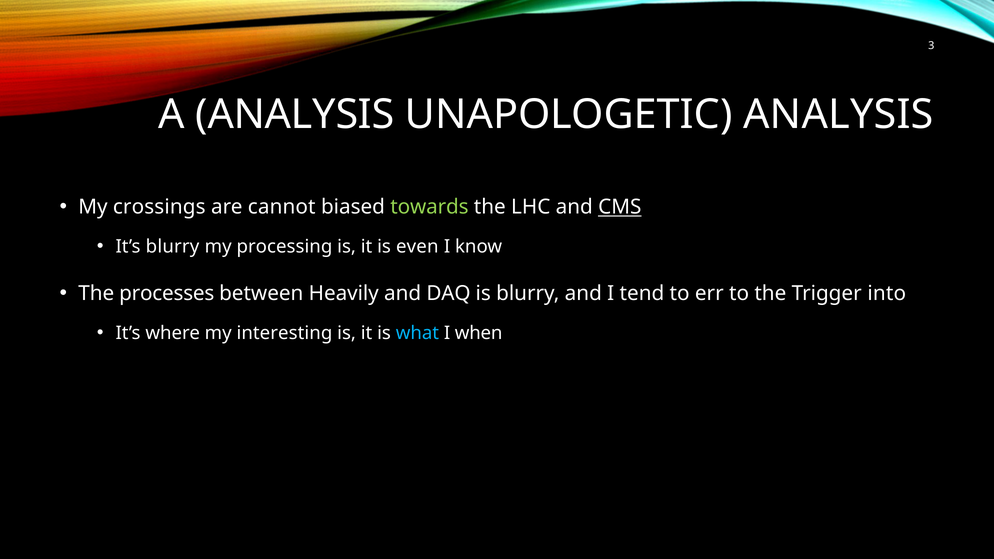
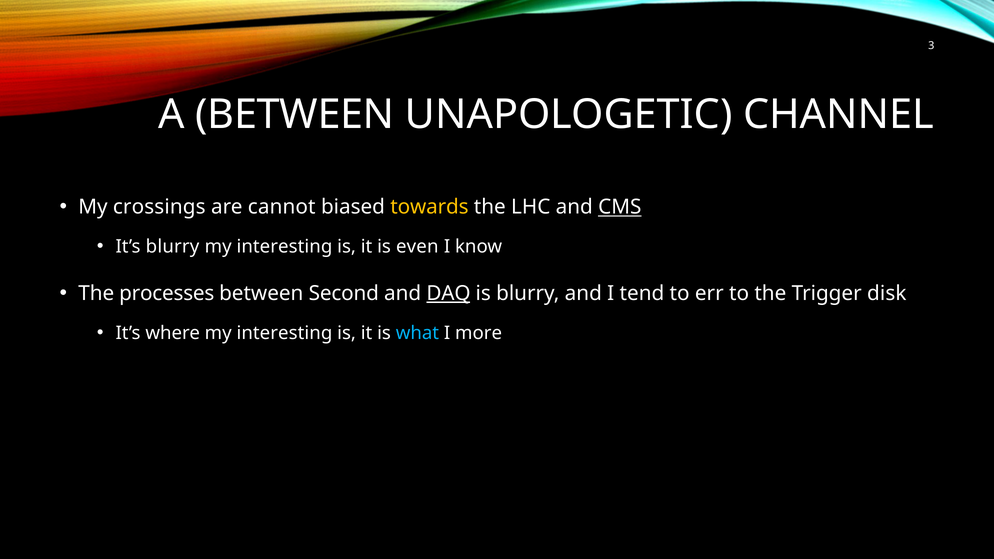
A ANALYSIS: ANALYSIS -> BETWEEN
UNAPOLOGETIC ANALYSIS: ANALYSIS -> CHANNEL
towards colour: light green -> yellow
processing at (284, 247): processing -> interesting
Heavily: Heavily -> Second
DAQ underline: none -> present
into: into -> disk
when: when -> more
